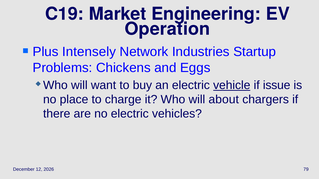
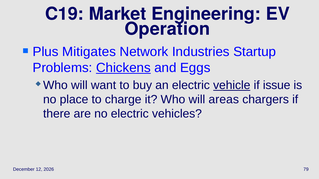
Intensely: Intensely -> Mitigates
Chickens underline: none -> present
about: about -> areas
